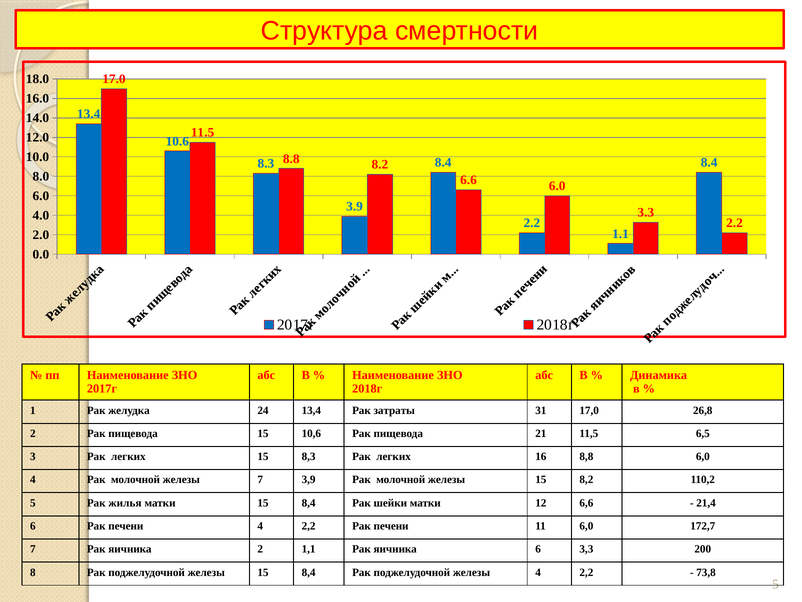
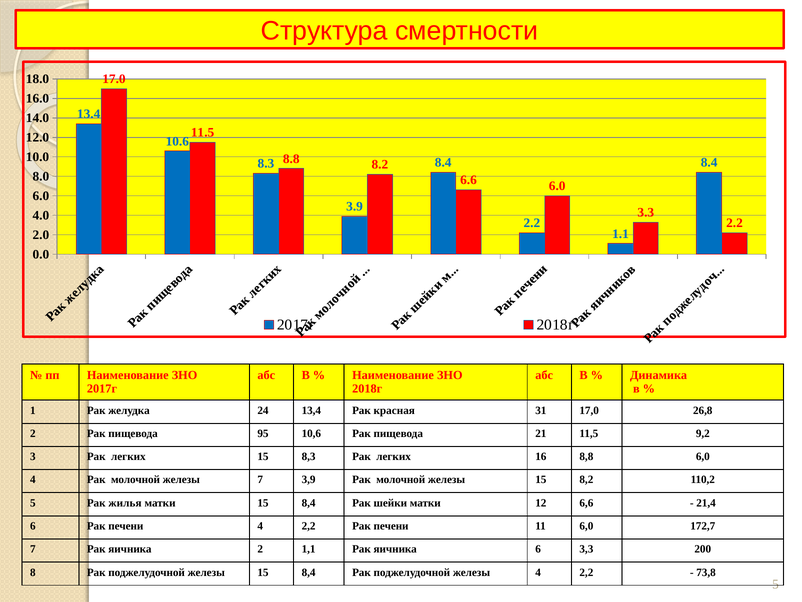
затраты: затраты -> красная
пищевода 15: 15 -> 95
6,5: 6,5 -> 9,2
